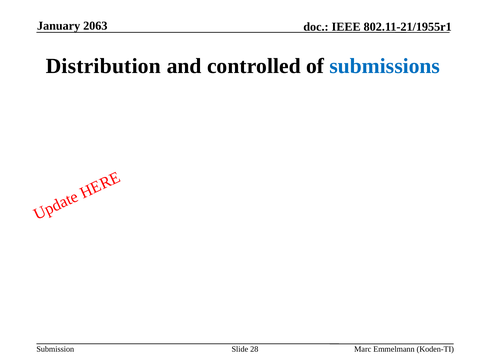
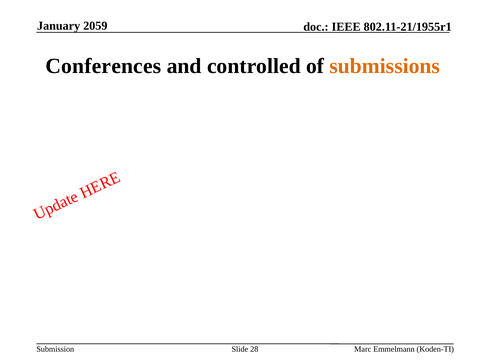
2063: 2063 -> 2059
Distribution: Distribution -> Conferences
submissions colour: blue -> orange
